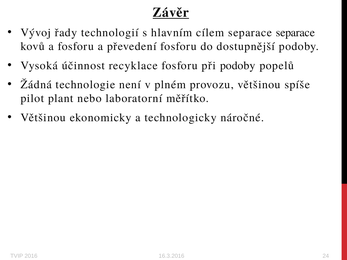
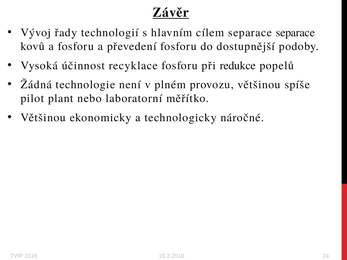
při podoby: podoby -> redukce
